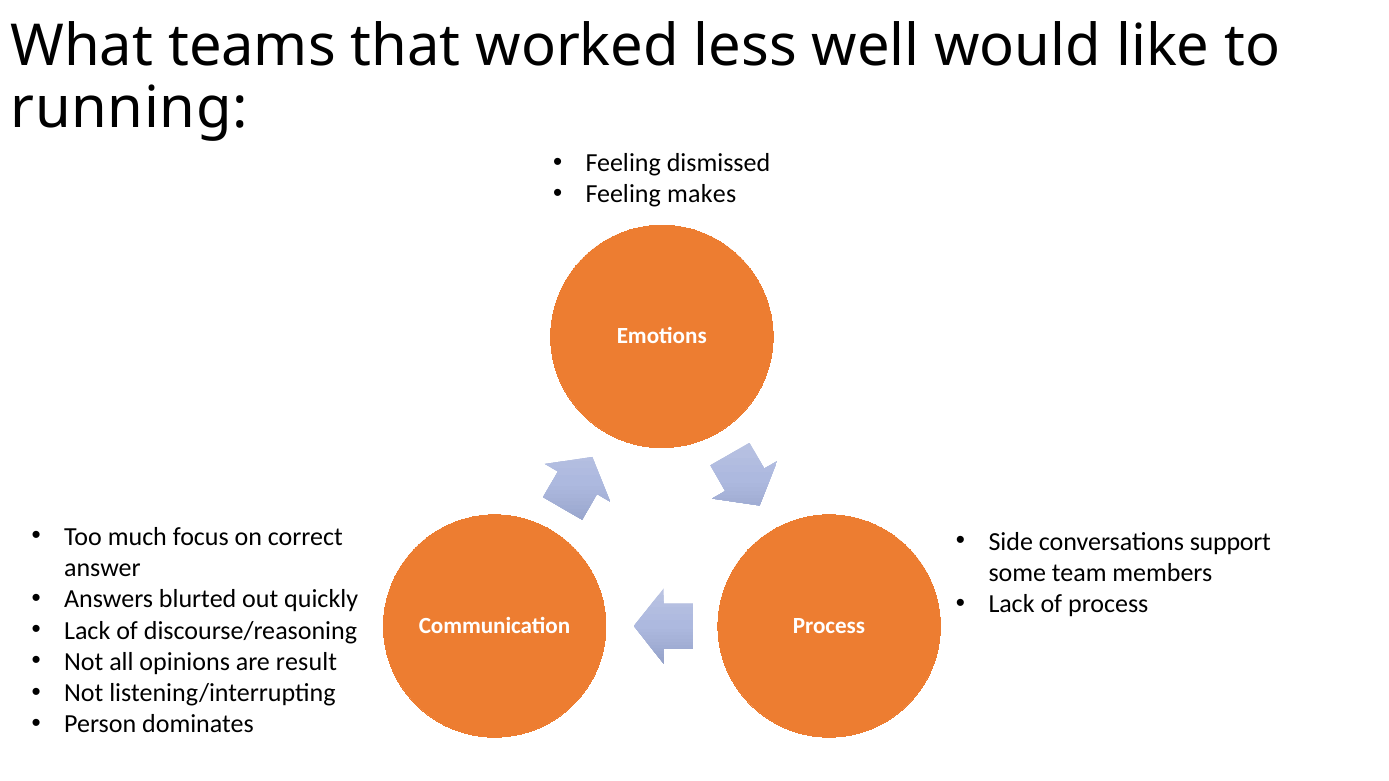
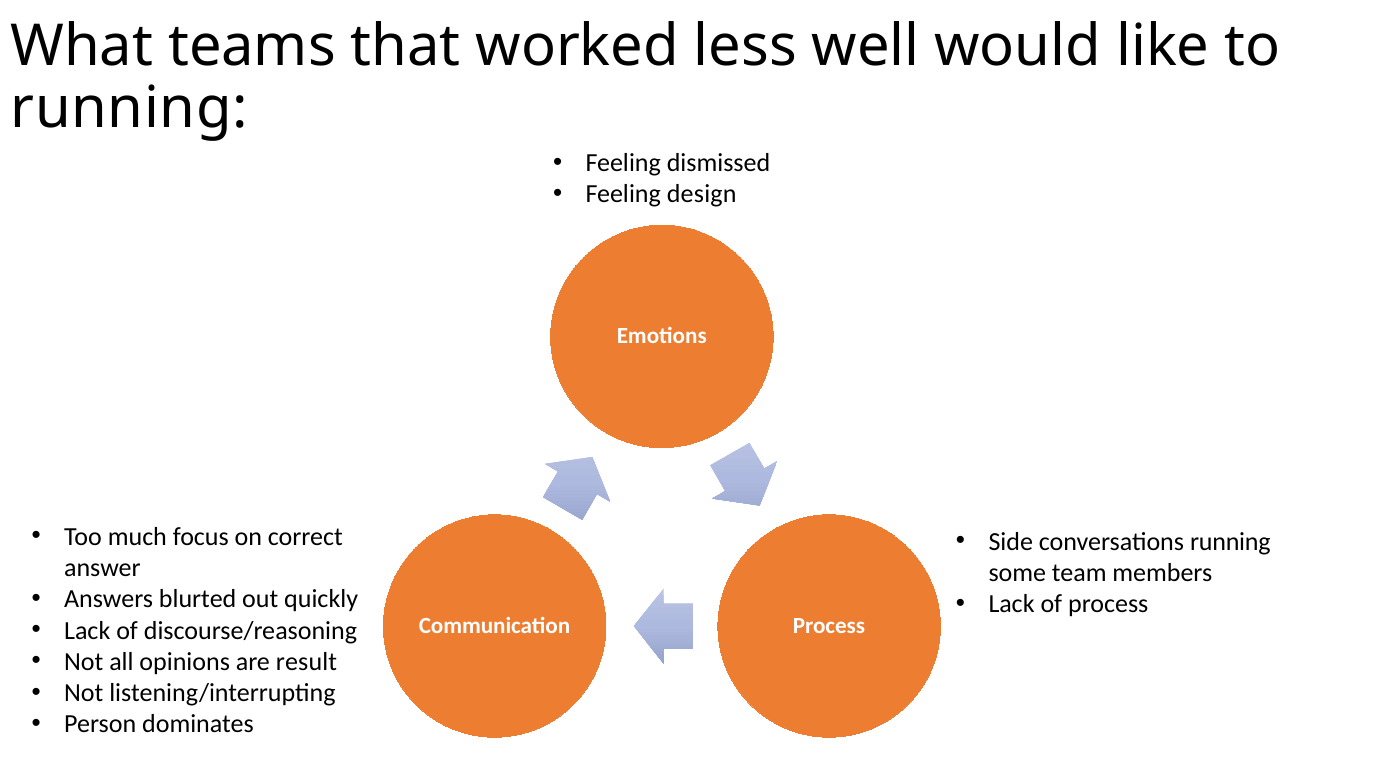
makes: makes -> design
conversations support: support -> running
